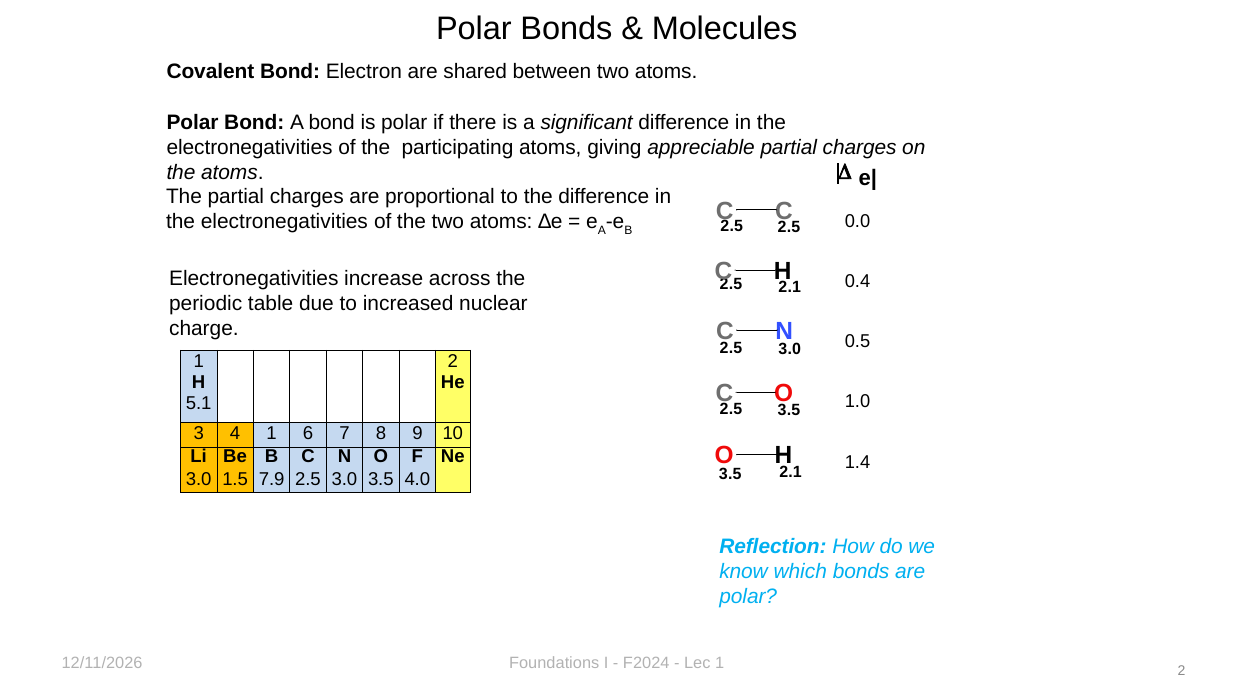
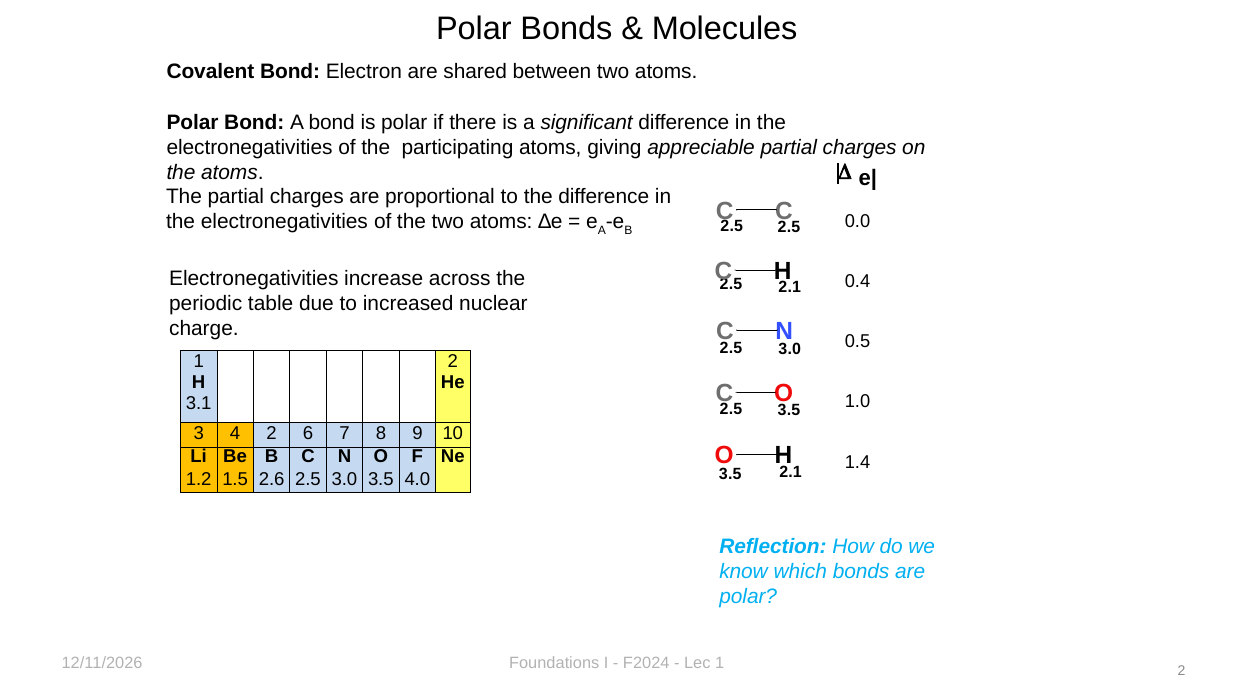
5.1: 5.1 -> 3.1
4 1: 1 -> 2
3.0 at (199, 480): 3.0 -> 1.2
7.9: 7.9 -> 2.6
